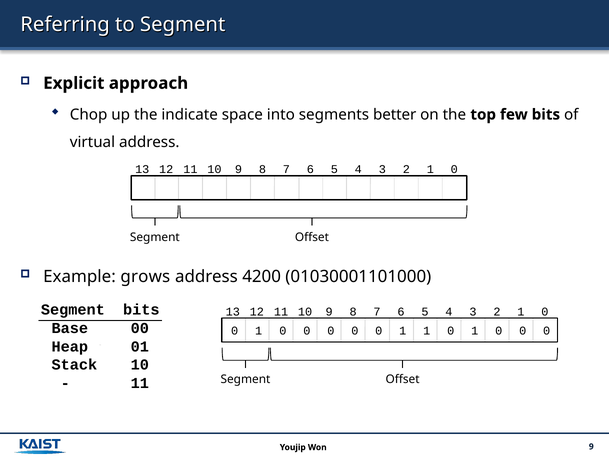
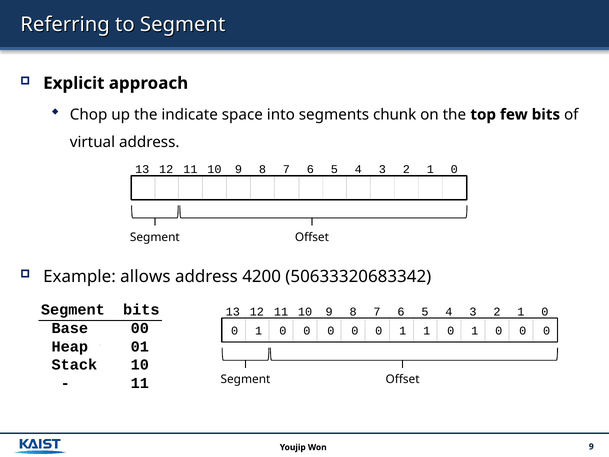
better: better -> chunk
grows: grows -> allows
01030001101000: 01030001101000 -> 50633320683342
